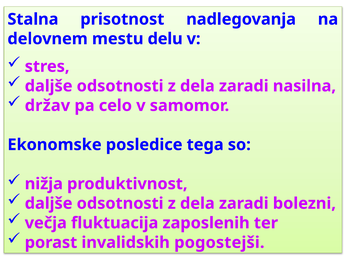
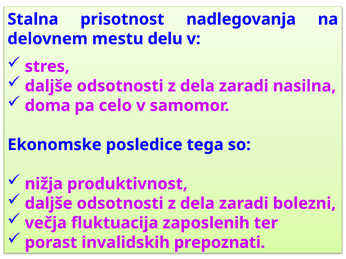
držav: držav -> doma
pogostejši: pogostejši -> prepoznati
